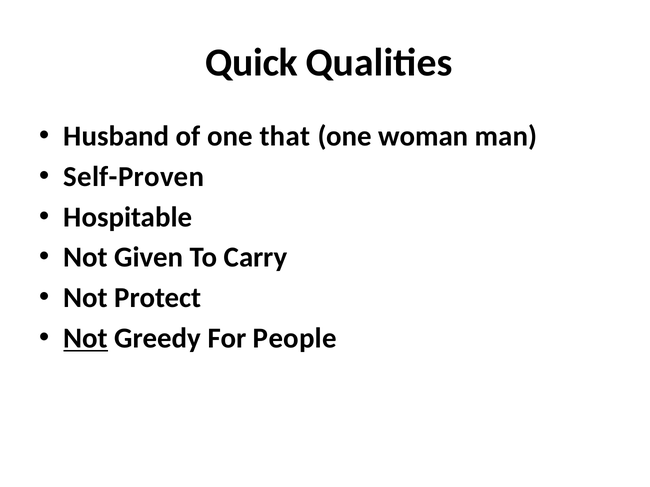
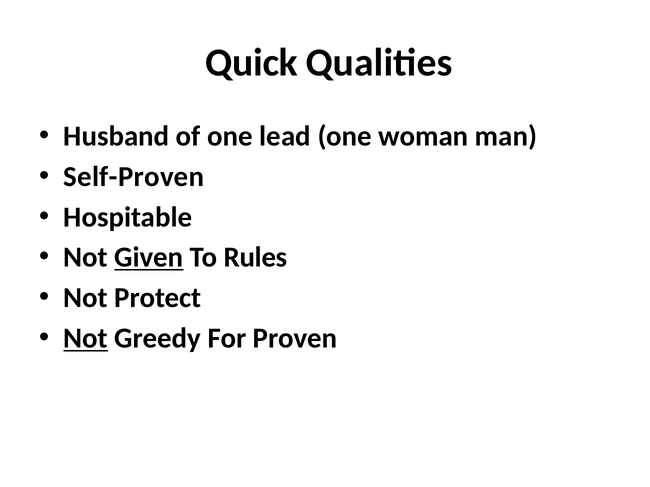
that: that -> lead
Given underline: none -> present
Carry: Carry -> Rules
People: People -> Proven
